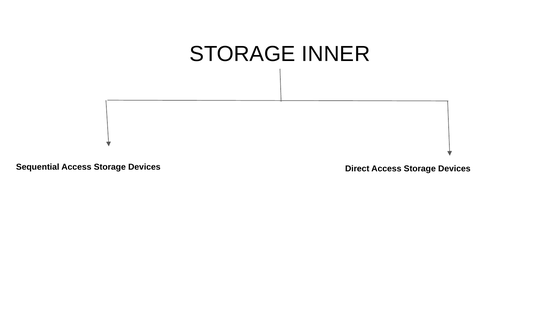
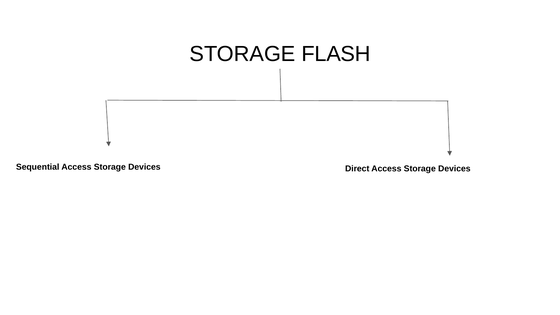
INNER: INNER -> FLASH
